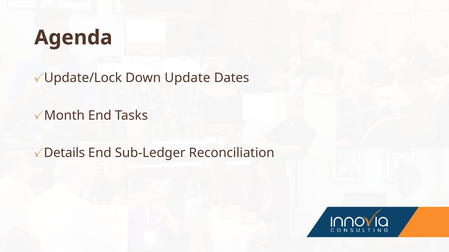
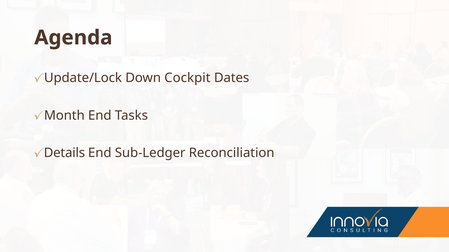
Update: Update -> Cockpit
